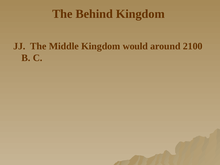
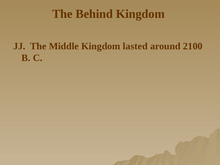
would: would -> lasted
